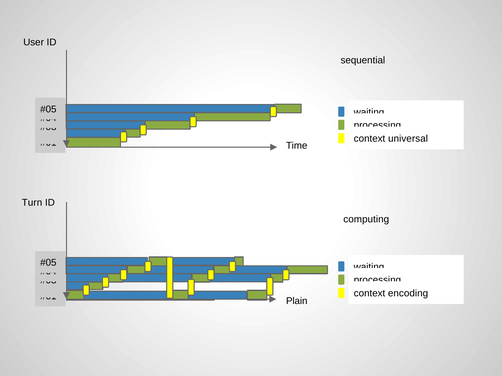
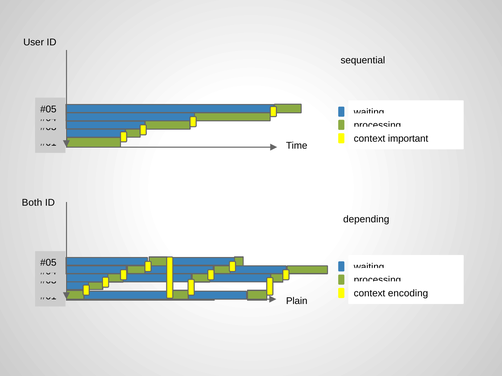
universal: universal -> important
Turn: Turn -> Both
computing: computing -> depending
